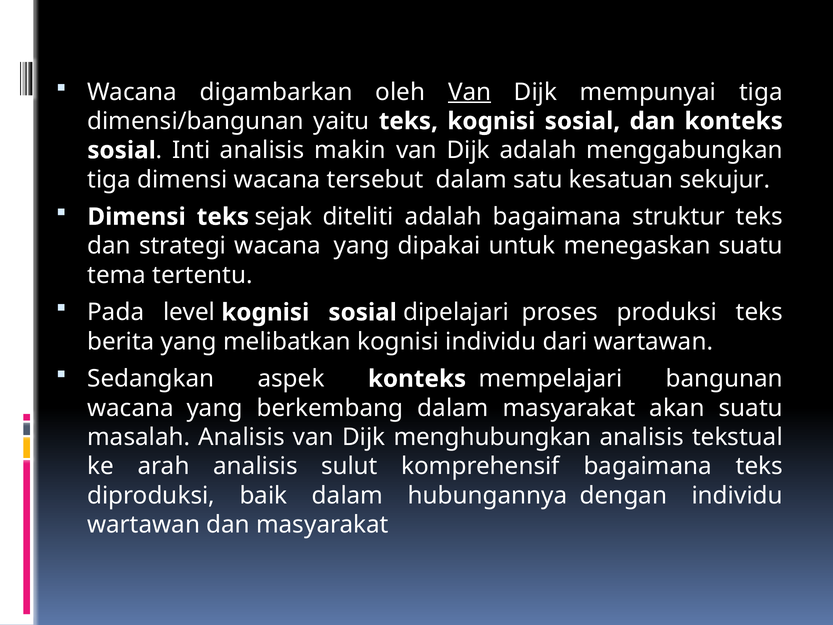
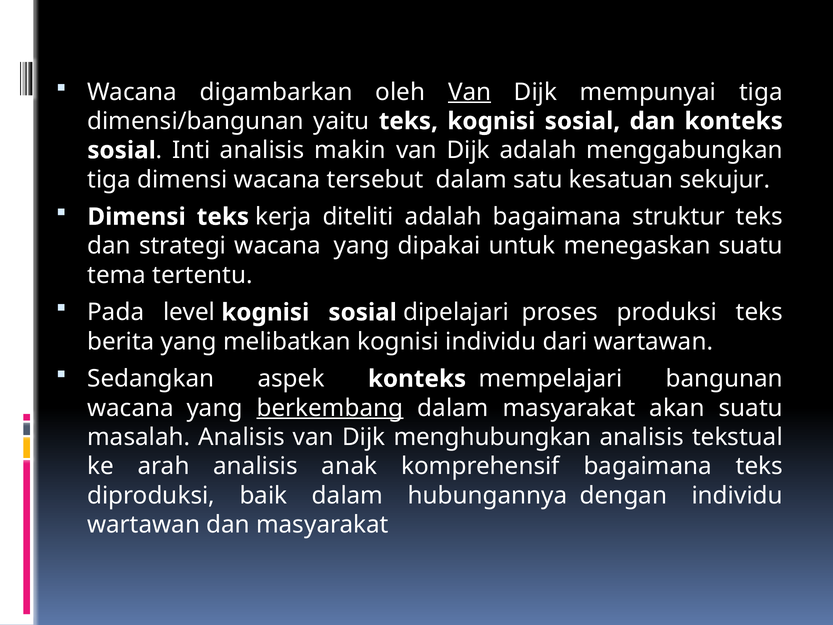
sejak: sejak -> kerja
berkembang underline: none -> present
sulut: sulut -> anak
